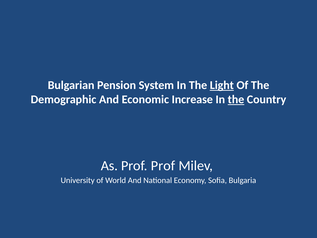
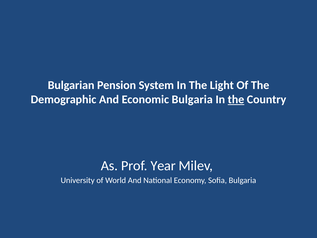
Light underline: present -> none
Economic Increase: Increase -> Bulgaria
Prof Prof: Prof -> Year
